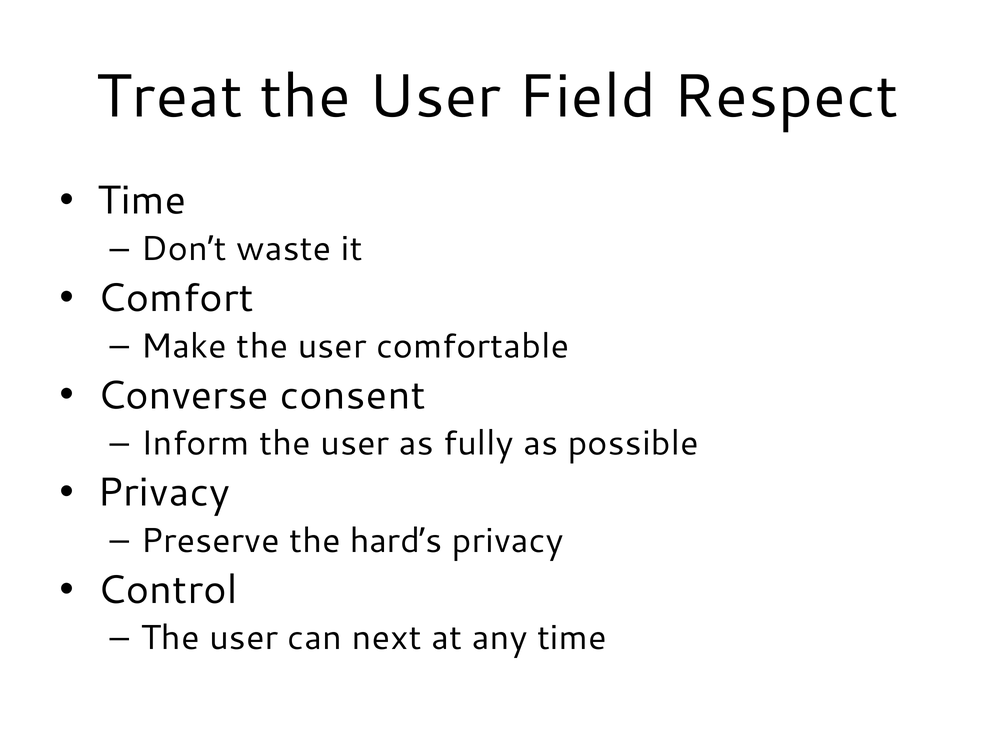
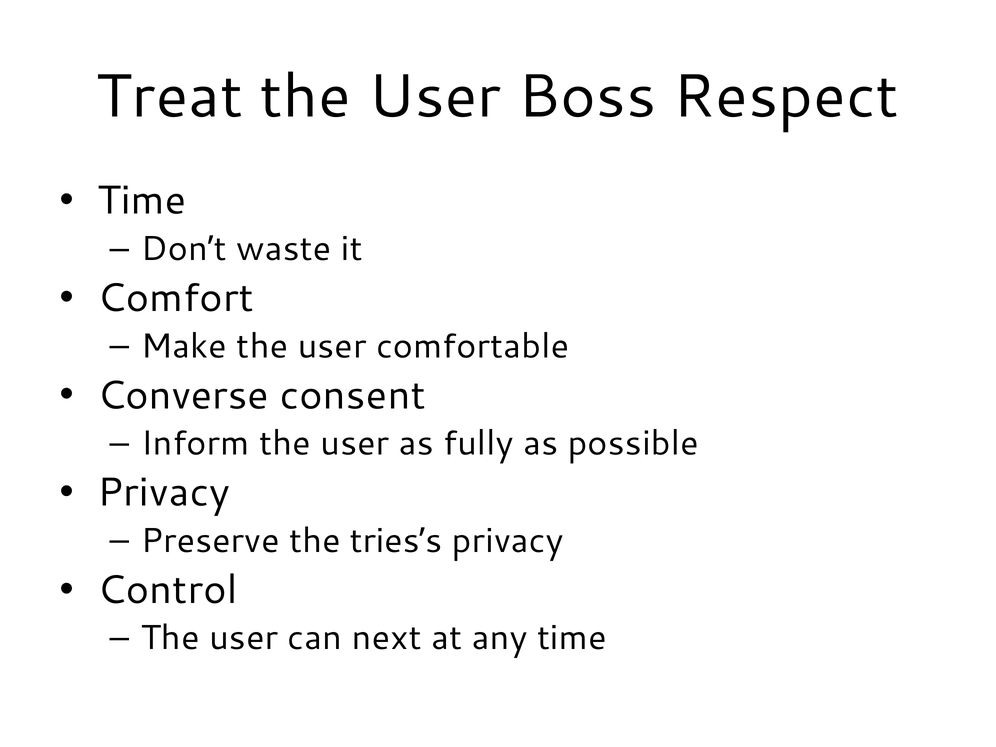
Field: Field -> Boss
hard: hard -> tries
